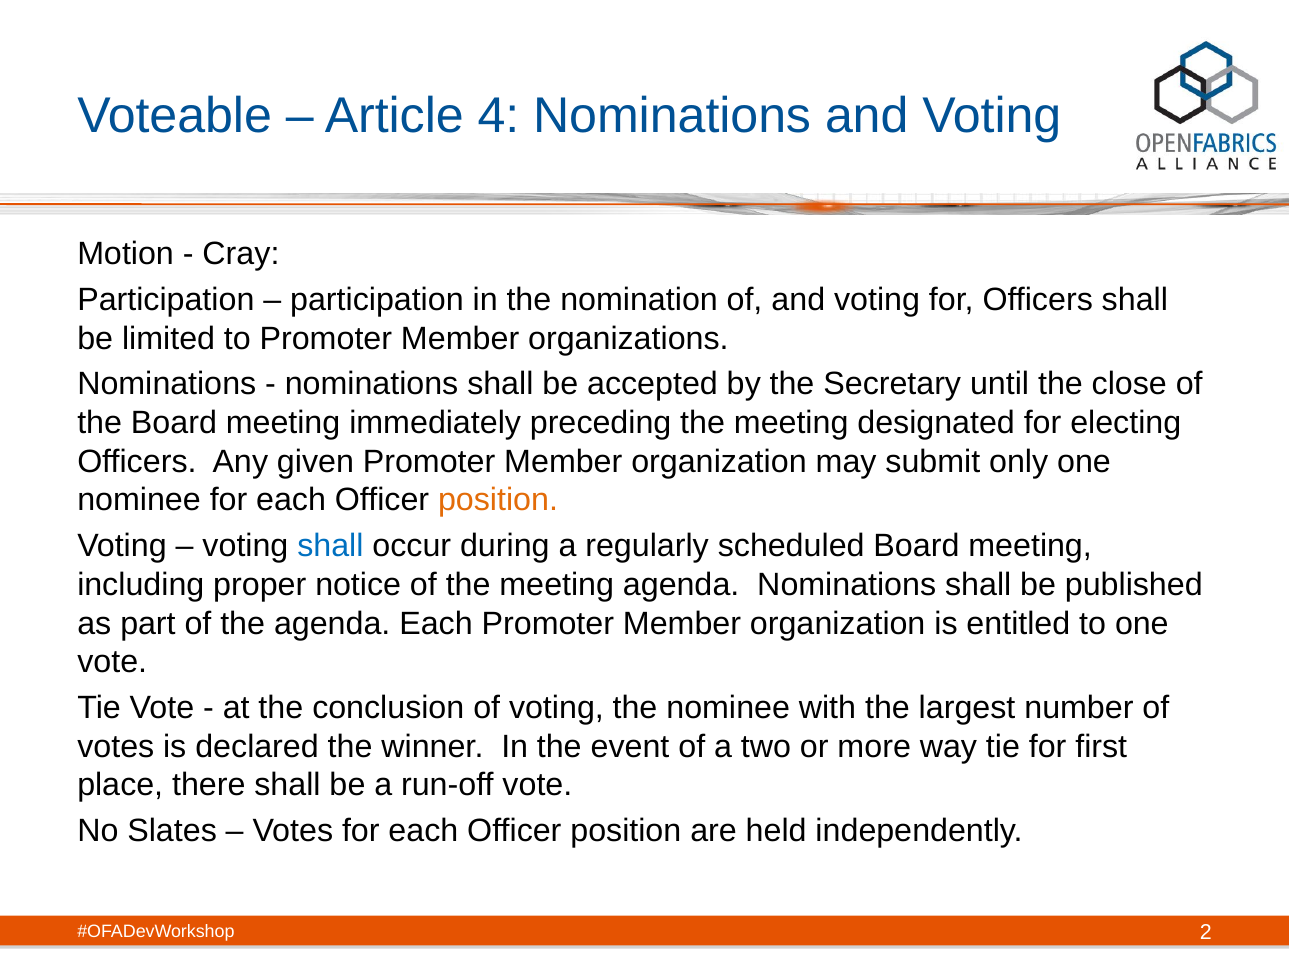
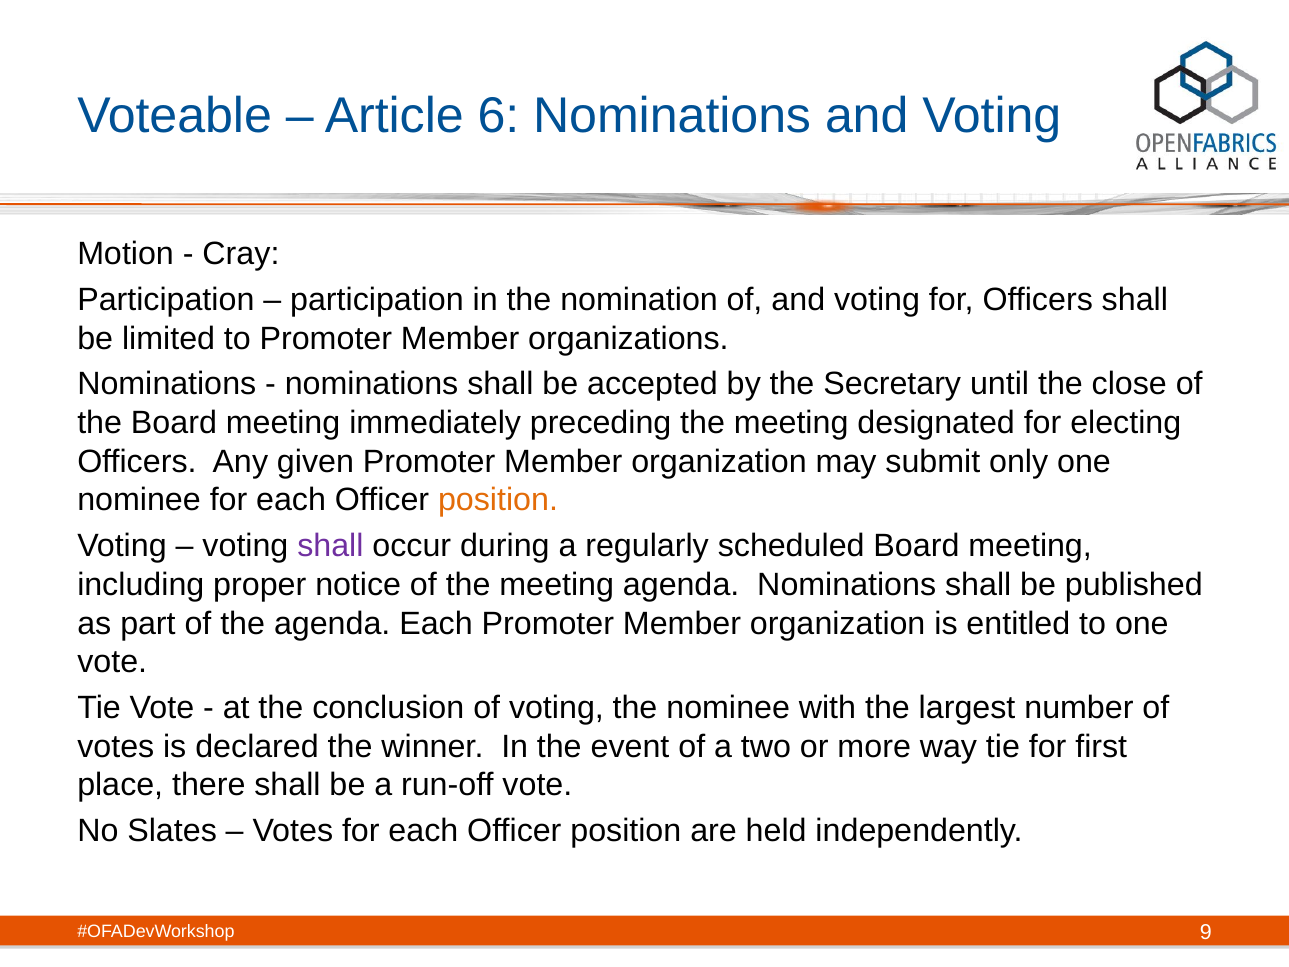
4: 4 -> 6
shall at (330, 546) colour: blue -> purple
2: 2 -> 9
